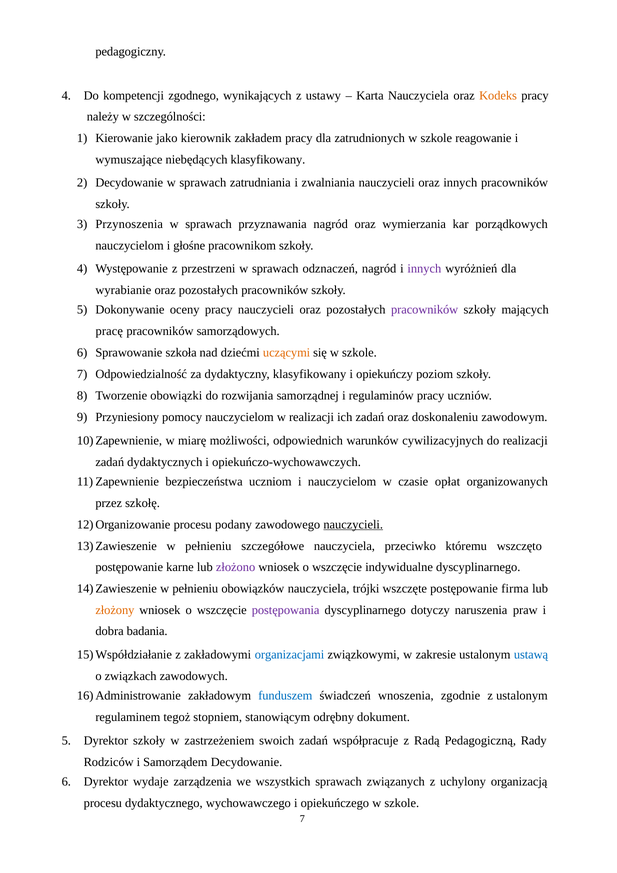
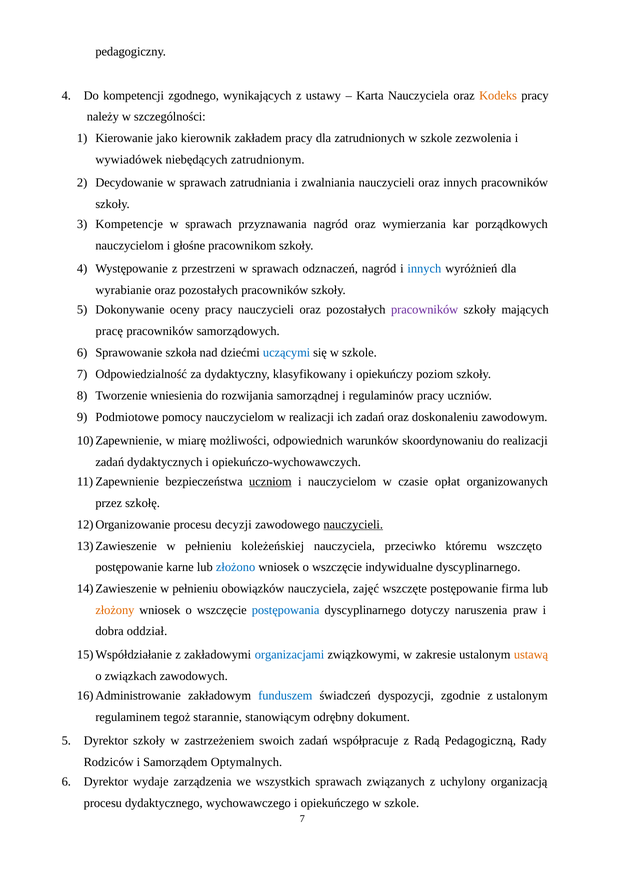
reagowanie: reagowanie -> zezwolenia
wymuszające: wymuszające -> wywiadówek
niebędących klasyfikowany: klasyfikowany -> zatrudnionym
Przynoszenia: Przynoszenia -> Kompetencje
innych at (424, 269) colour: purple -> blue
uczącymi colour: orange -> blue
obowiązki: obowiązki -> wniesienia
Przyniesiony: Przyniesiony -> Podmiotowe
cywilizacyjnych: cywilizacyjnych -> skoordynowaniu
uczniom underline: none -> present
podany: podany -> decyzji
szczegółowe: szczegółowe -> koleżeńskiej
złożono colour: purple -> blue
trójki: trójki -> zajęć
postępowania colour: purple -> blue
badania: badania -> oddział
ustawą colour: blue -> orange
wnoszenia: wnoszenia -> dyspozycji
stopniem: stopniem -> starannie
Samorządem Decydowanie: Decydowanie -> Optymalnych
